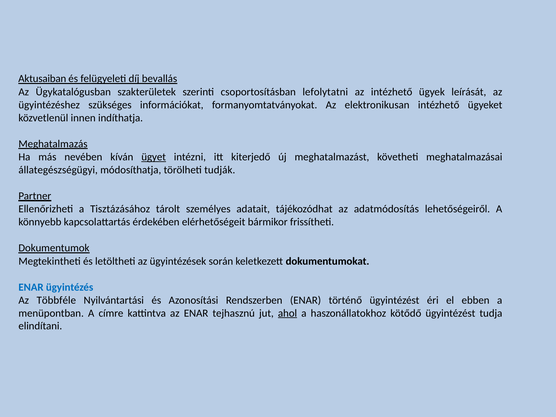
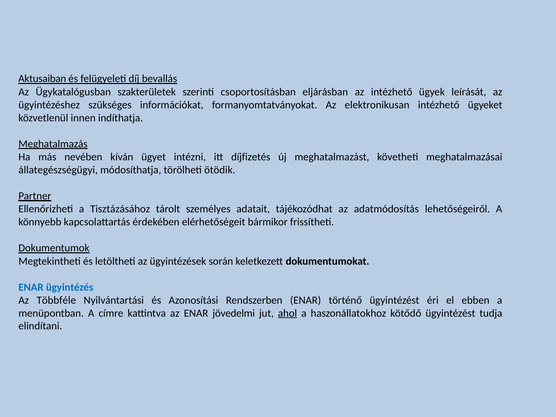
lefolytatni: lefolytatni -> eljárásban
ügyet underline: present -> none
kiterjedő: kiterjedő -> díjfizetés
tudják: tudják -> ötödik
tejhasznú: tejhasznú -> jövedelmi
